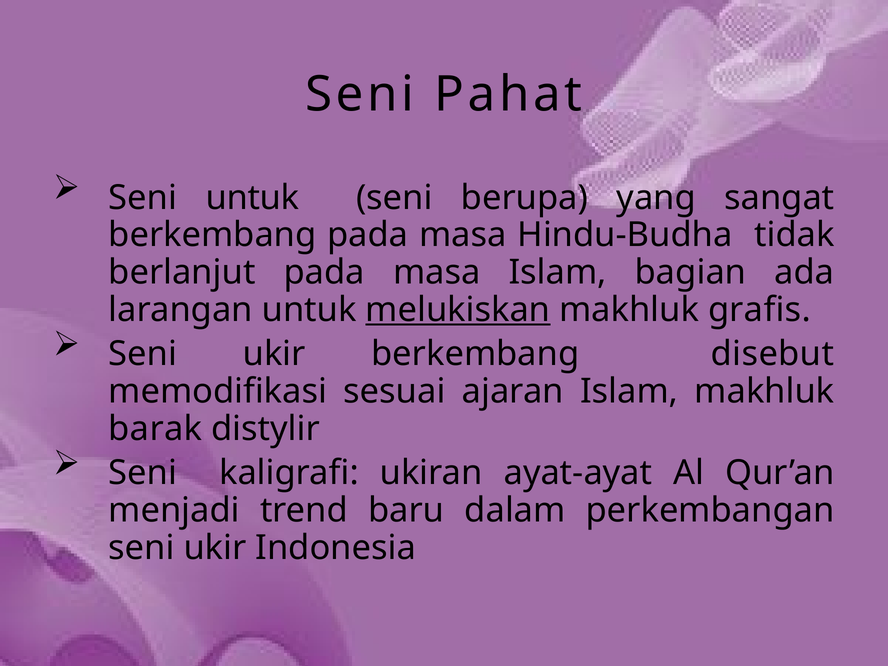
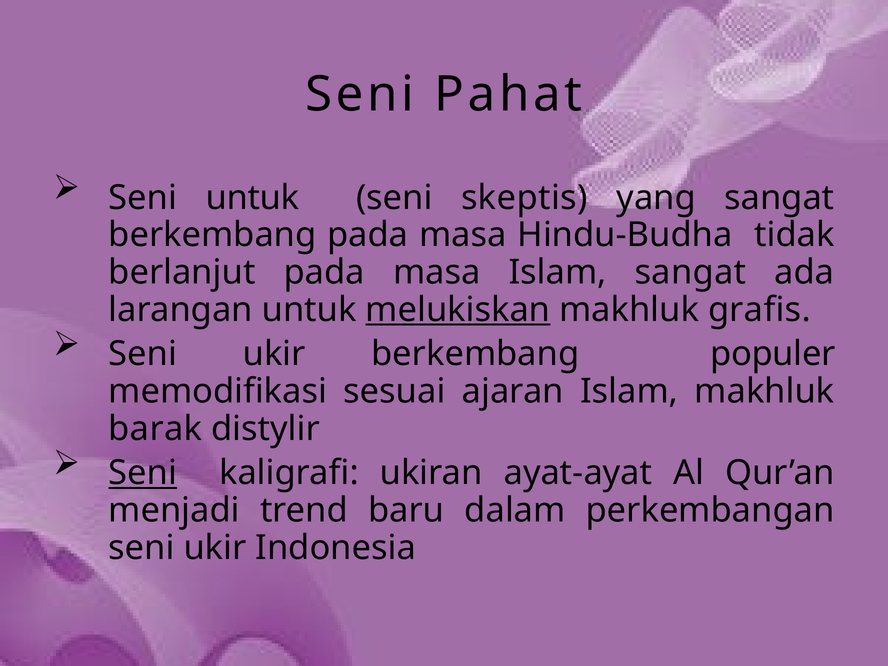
berupa: berupa -> skeptis
Islam bagian: bagian -> sangat
disebut: disebut -> populer
Seni at (143, 473) underline: none -> present
